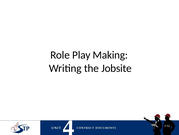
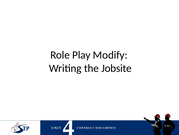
Making: Making -> Modify
